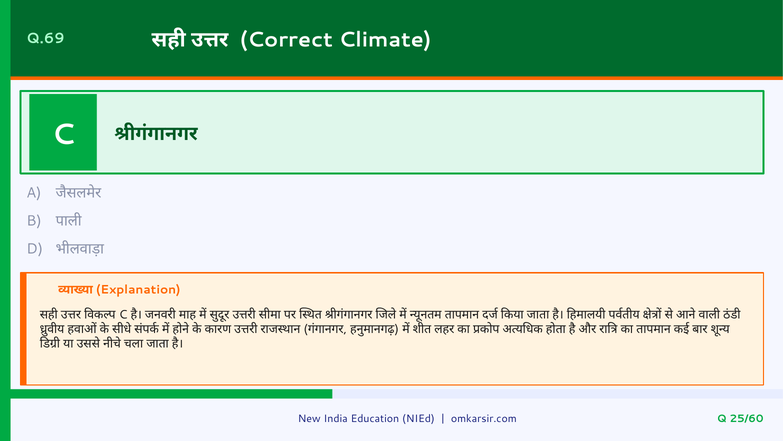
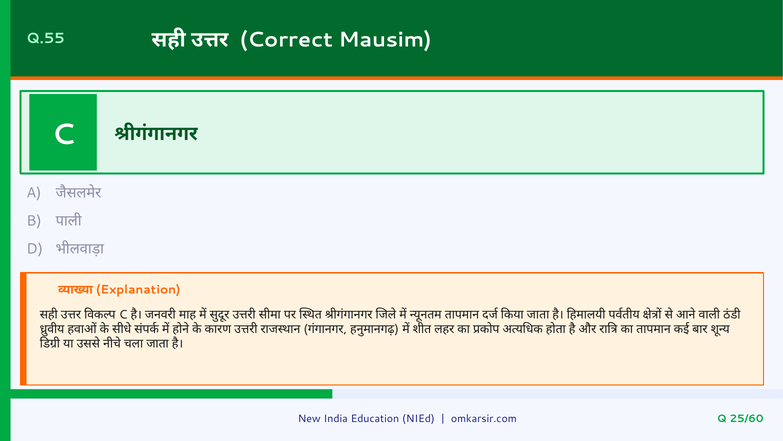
Q.69: Q.69 -> Q.55
Climate: Climate -> Mausim
